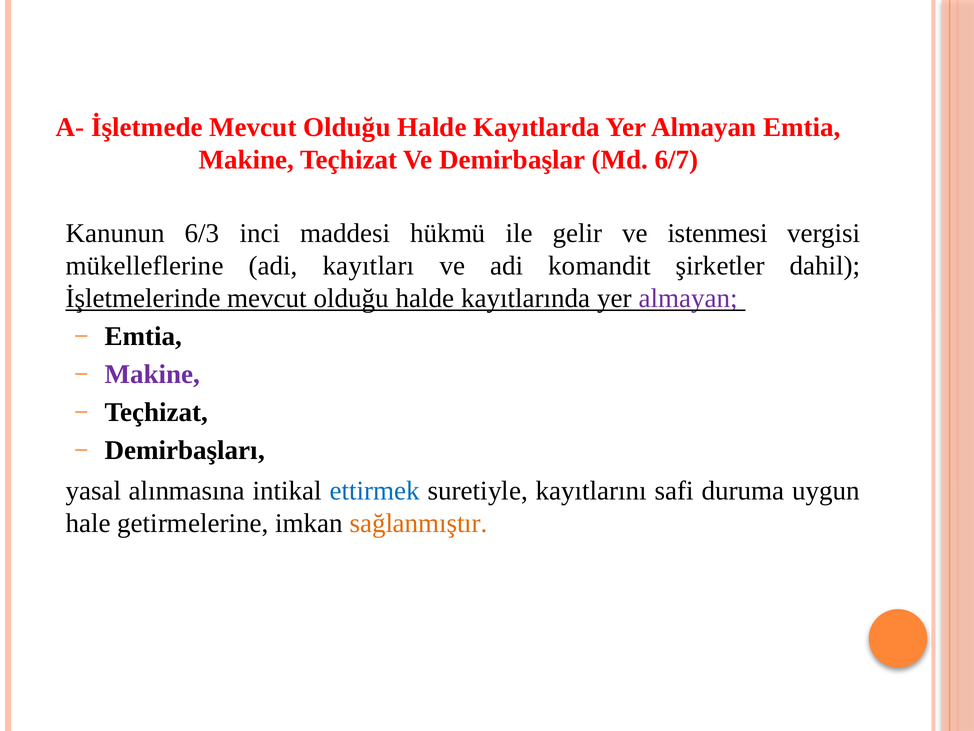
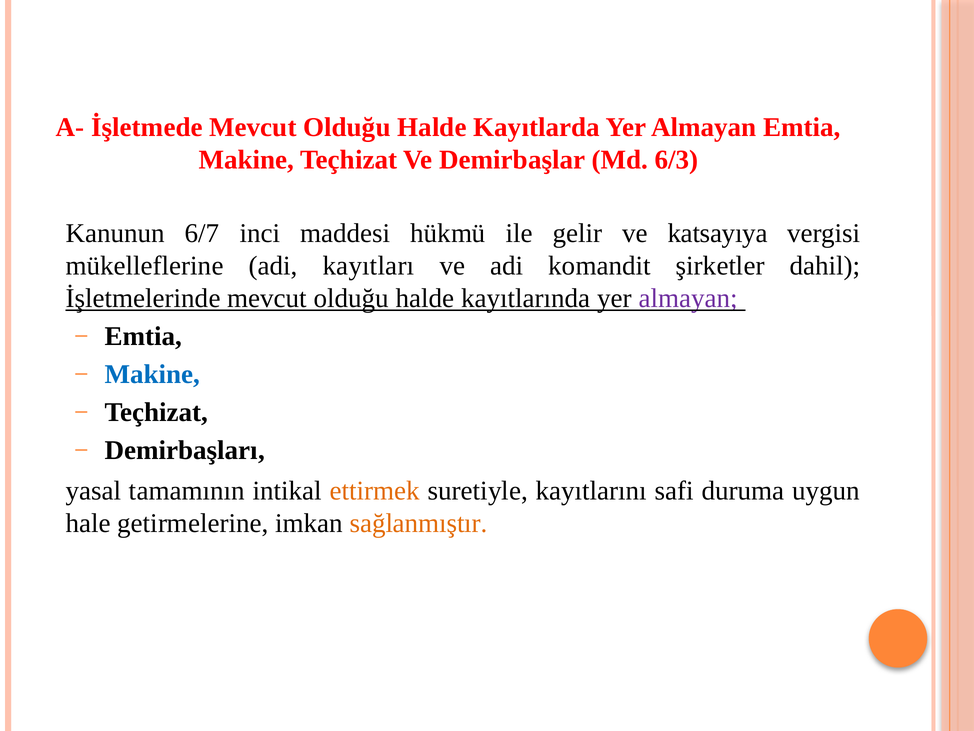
6/7: 6/7 -> 6/3
6/3: 6/3 -> 6/7
istenmesi: istenmesi -> katsayıya
Makine at (152, 374) colour: purple -> blue
alınmasına: alınmasına -> tamamının
ettirmek colour: blue -> orange
